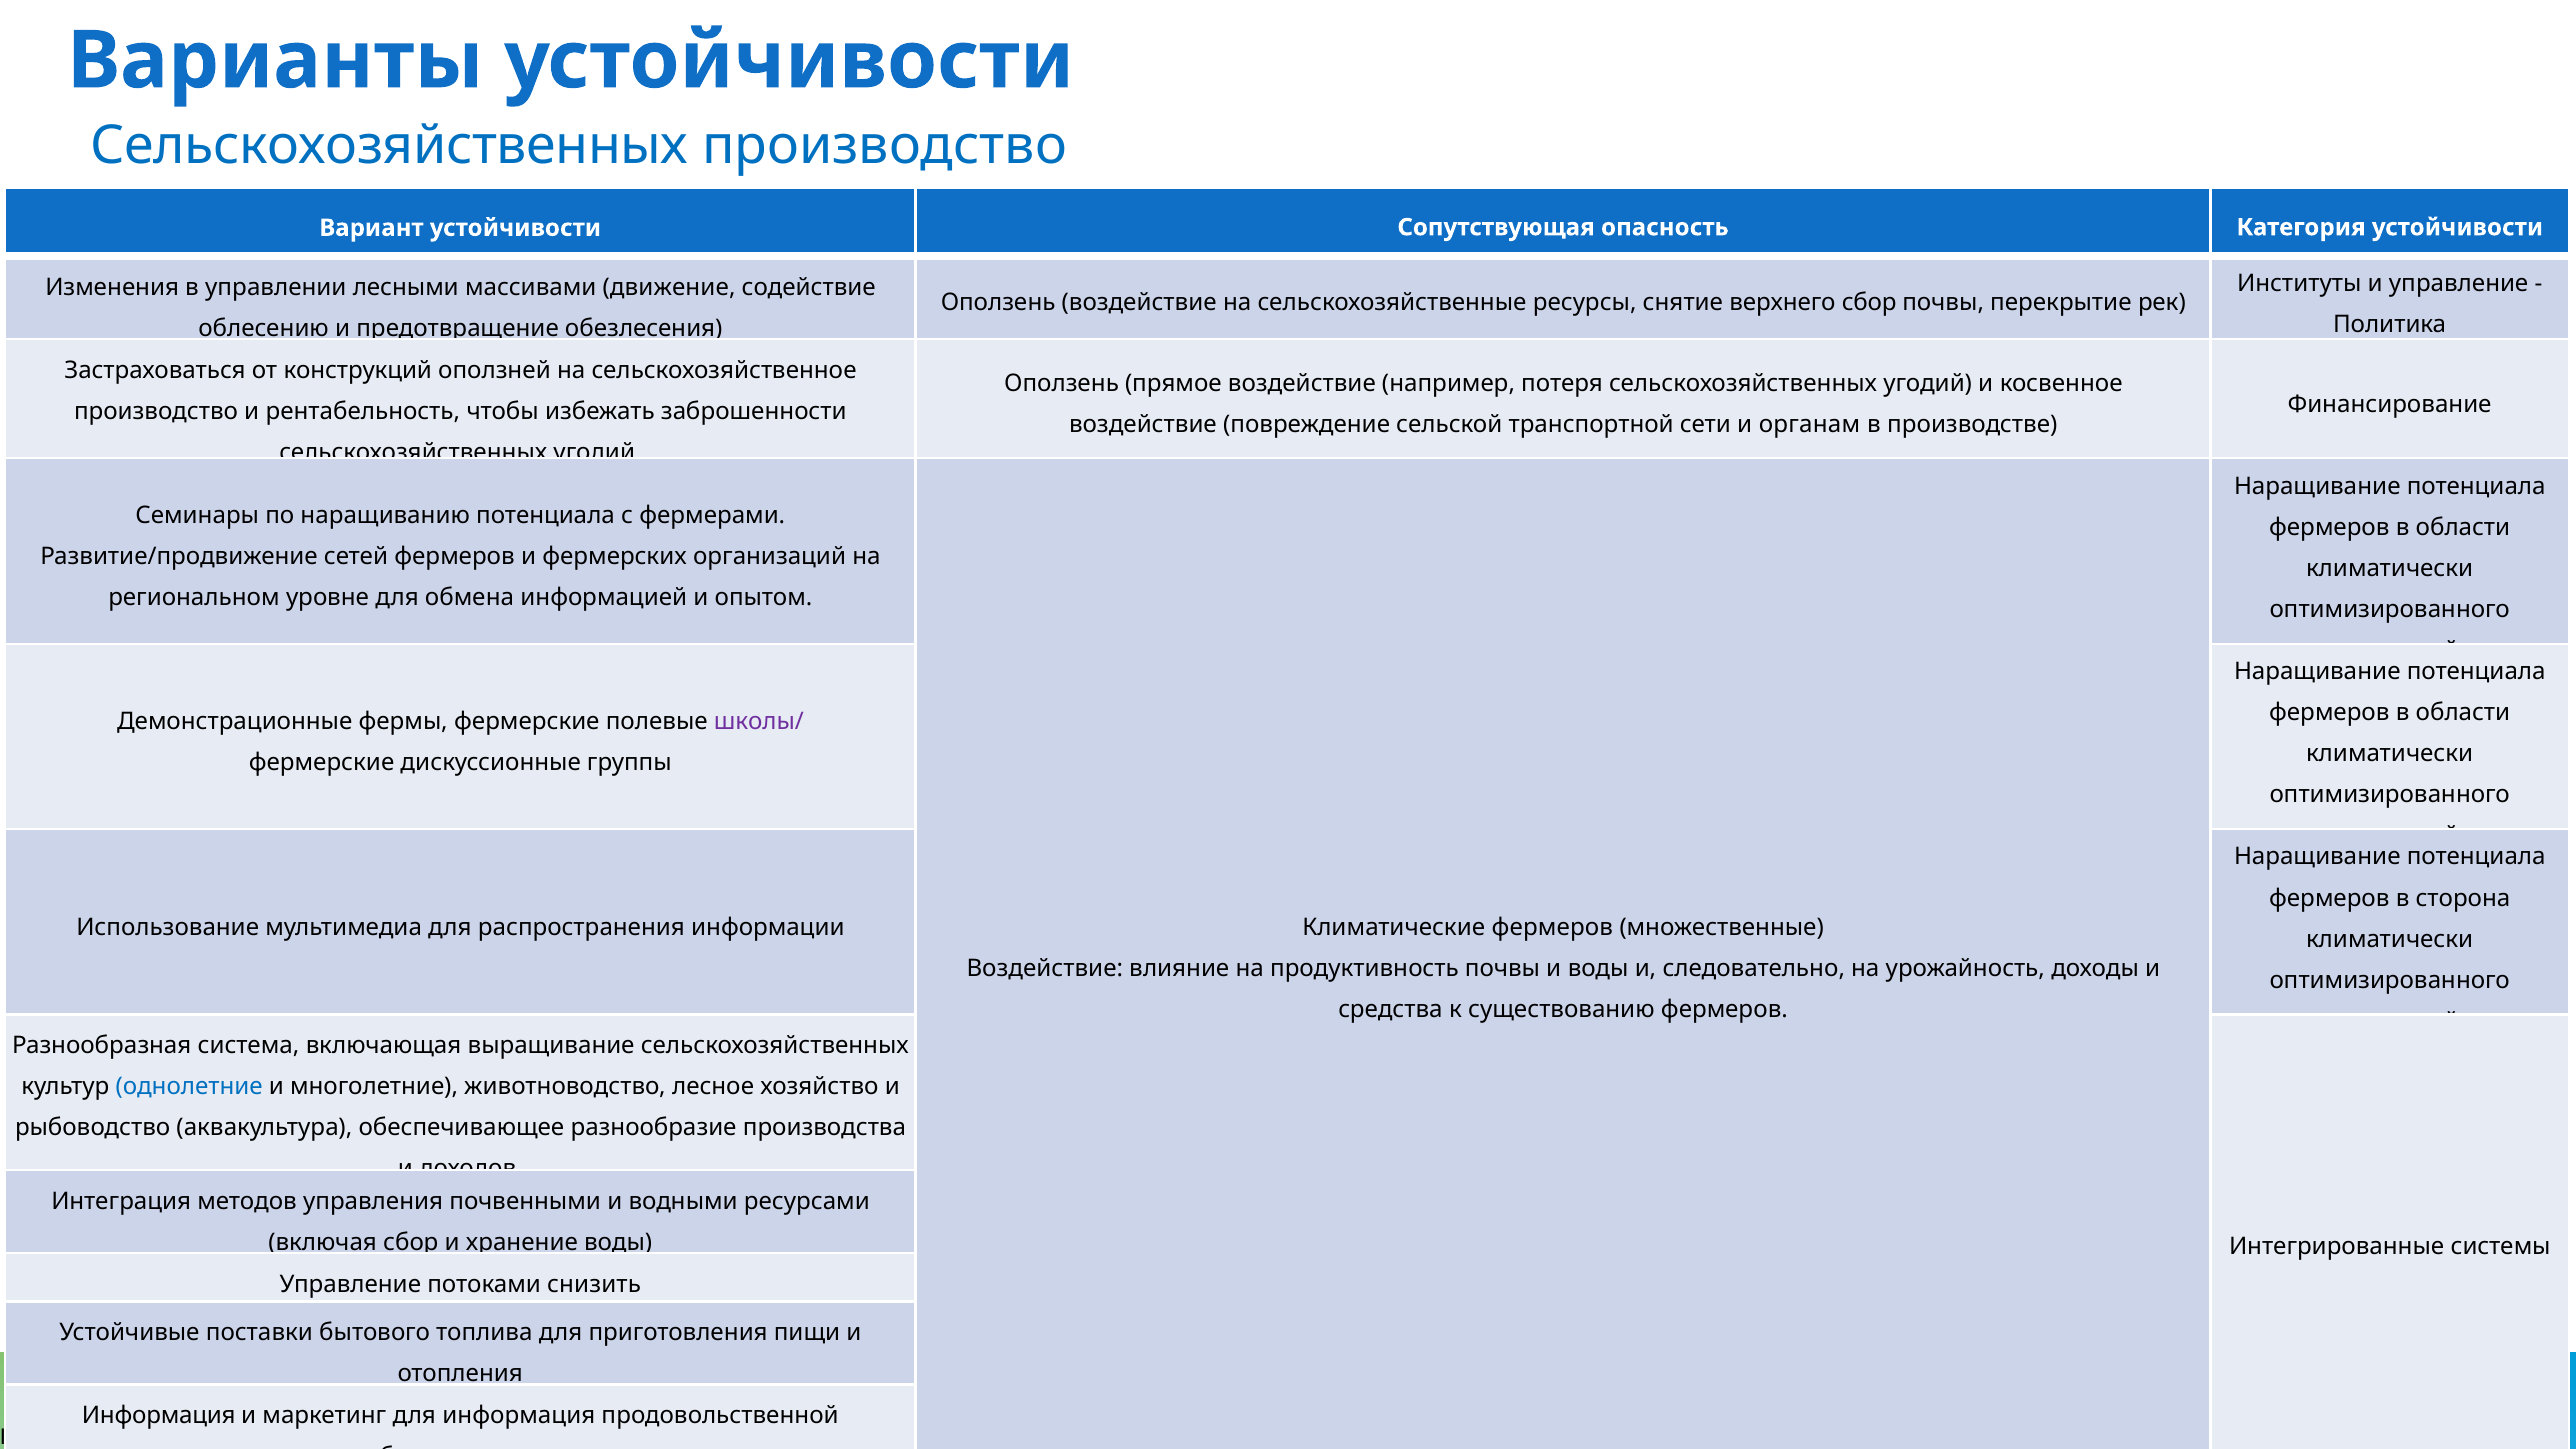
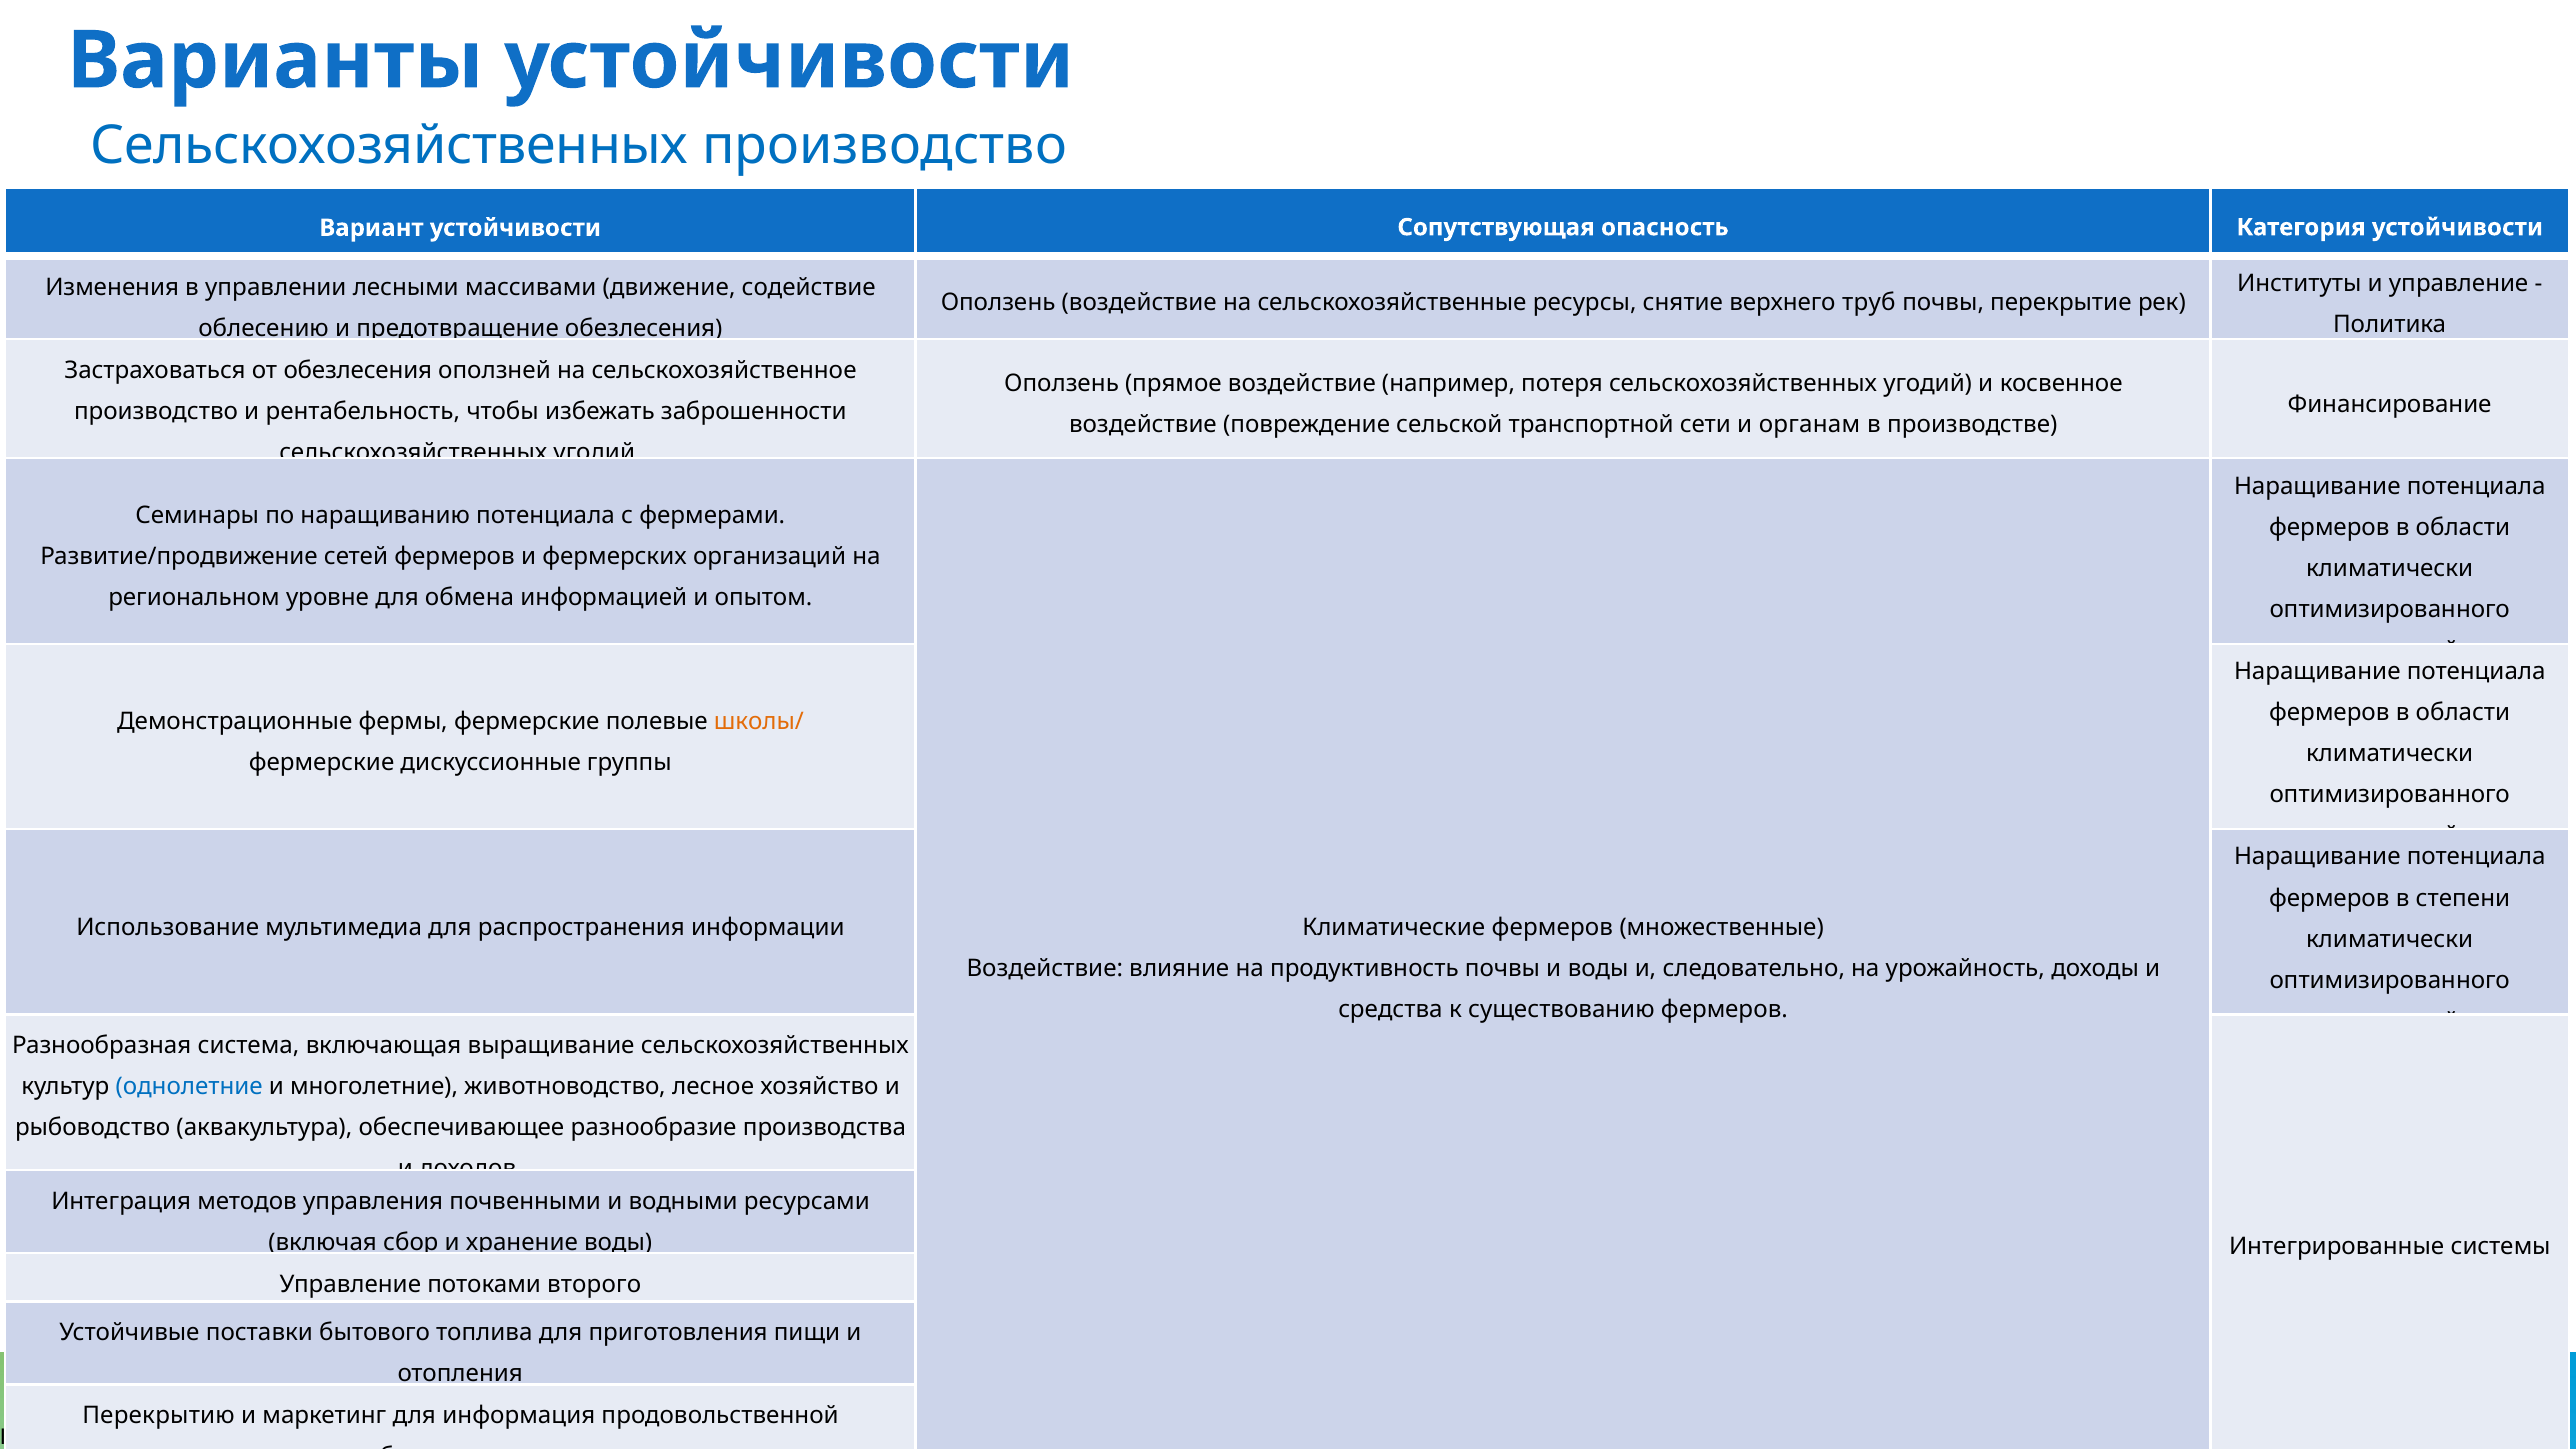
верхнего сбор: сбор -> труб
от конструкций: конструкций -> обезлесения
школы/ colour: purple -> orange
сторона: сторона -> степени
снизить: снизить -> второго
Информация at (159, 1416): Информация -> Перекрытию
